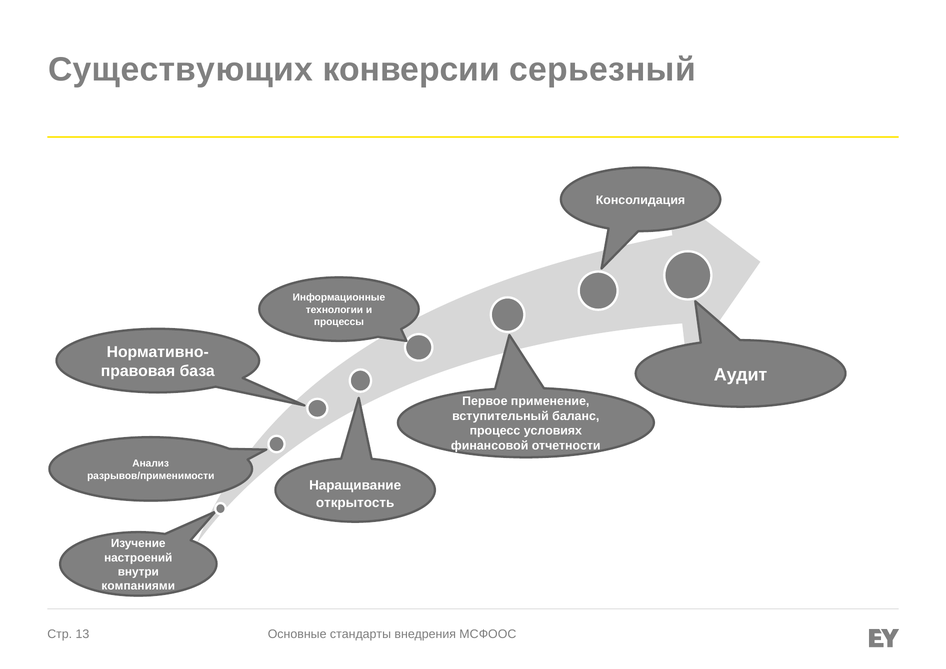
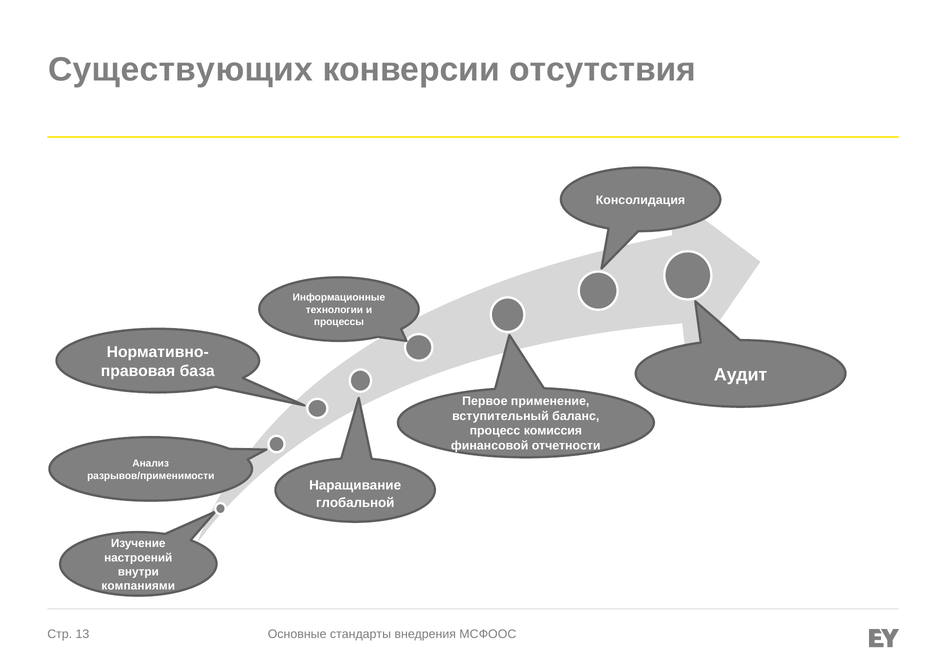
серьезный: серьезный -> отсутствия
условиях: условиях -> комиссия
открытость: открытость -> глобальной
